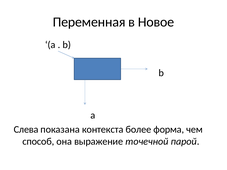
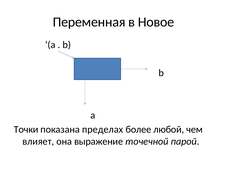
Слева: Слева -> Точки
контекста: контекста -> пределах
форма: форма -> любой
способ: способ -> влияет
